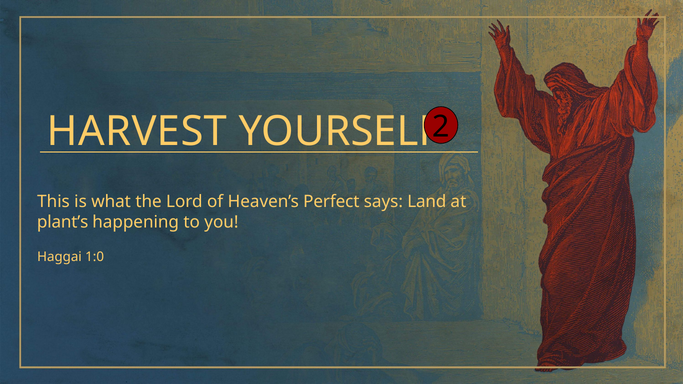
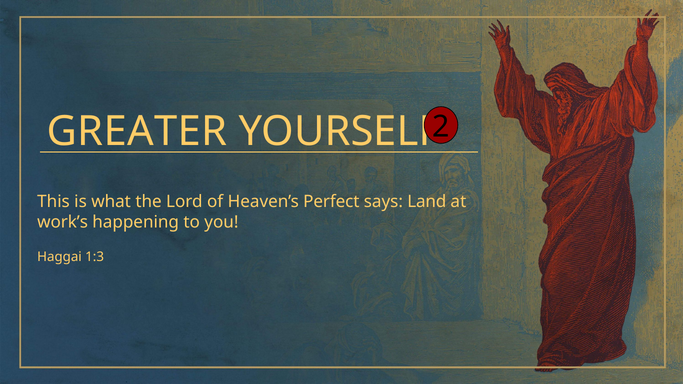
HARVEST: HARVEST -> GREATER
plant’s: plant’s -> work’s
1:0: 1:0 -> 1:3
